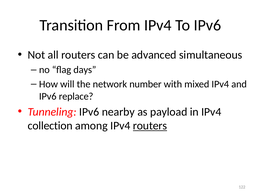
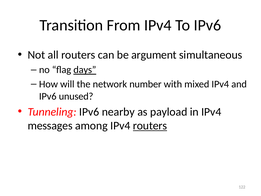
advanced: advanced -> argument
days underline: none -> present
replace: replace -> unused
collection: collection -> messages
